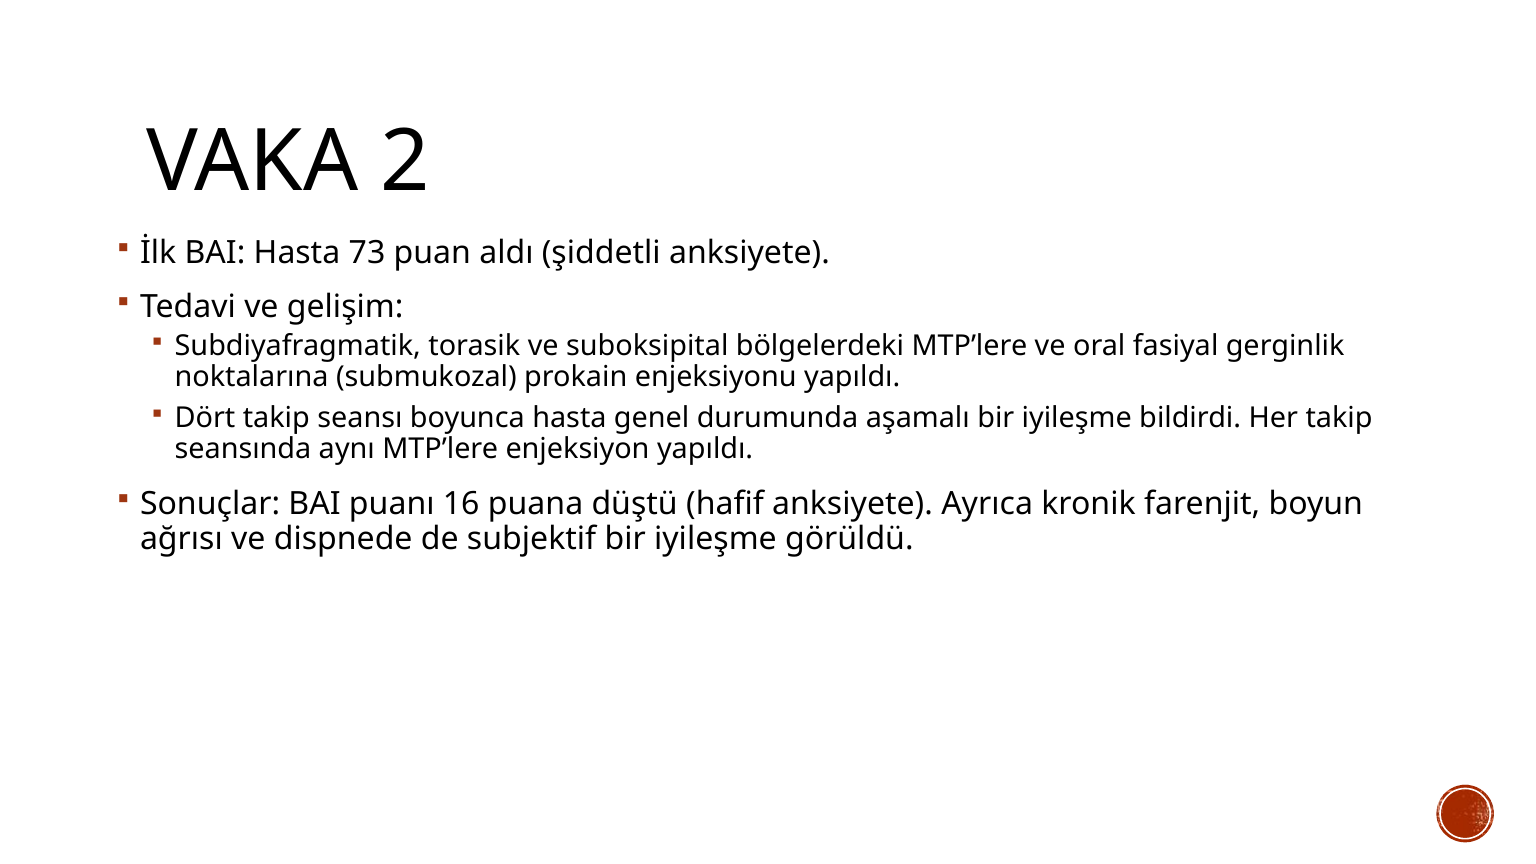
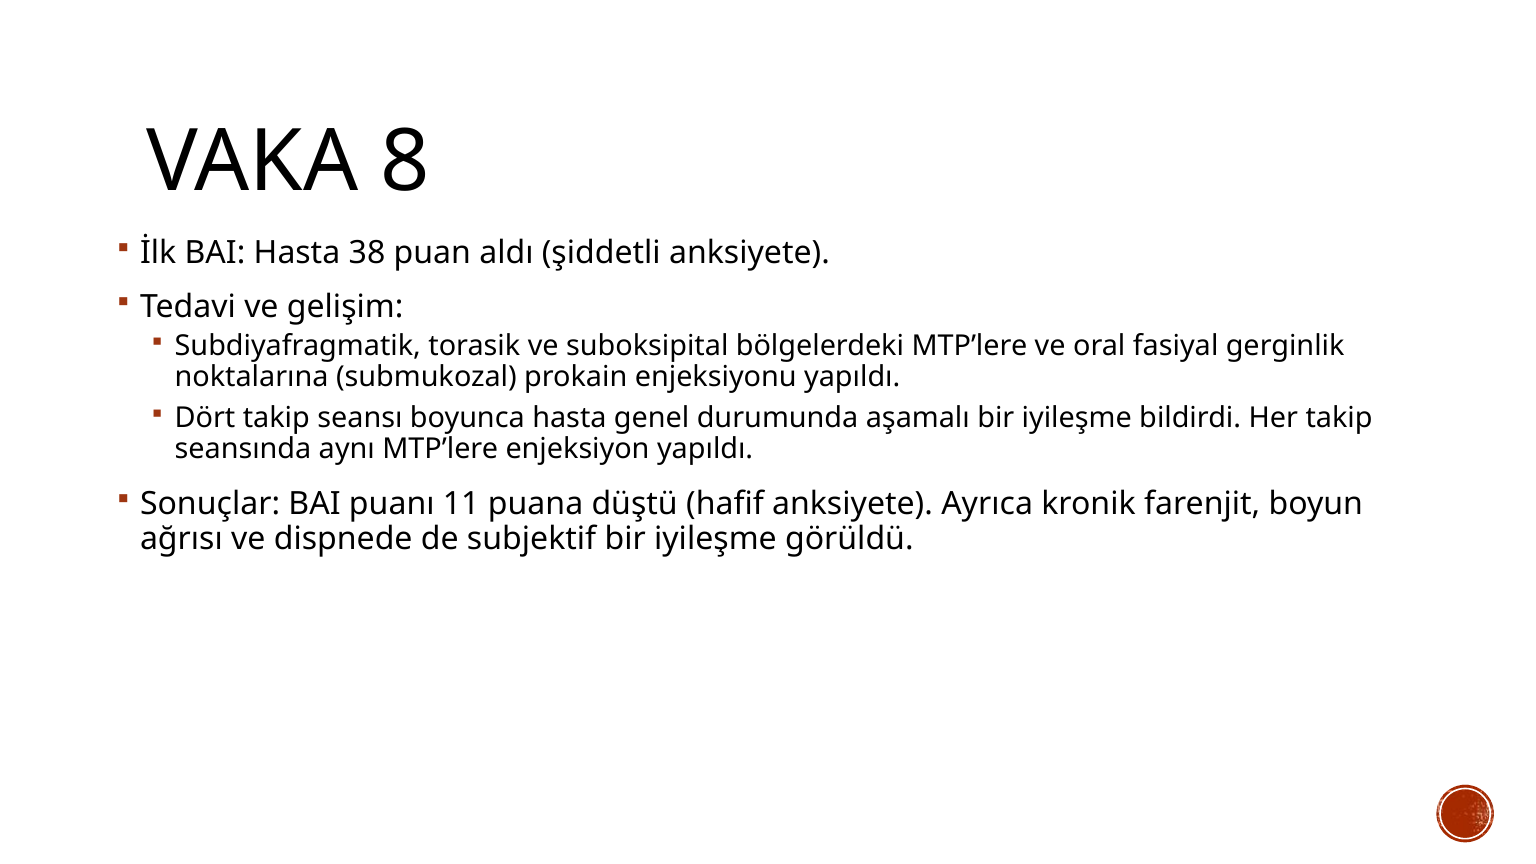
2: 2 -> 8
73: 73 -> 38
16: 16 -> 11
